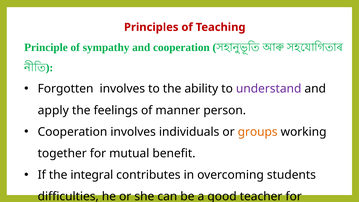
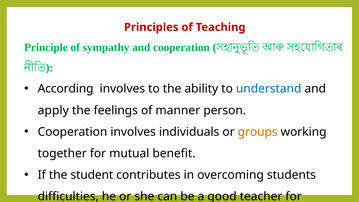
Forgotten: Forgotten -> According
understand colour: purple -> blue
integral: integral -> student
